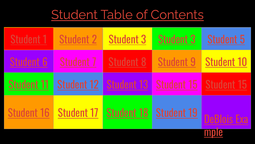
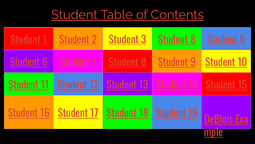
3 Student 3: 3 -> 8
13 Student 15: 15 -> 74
